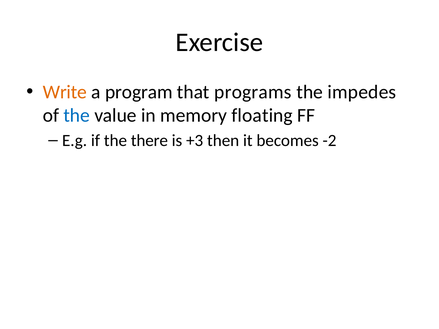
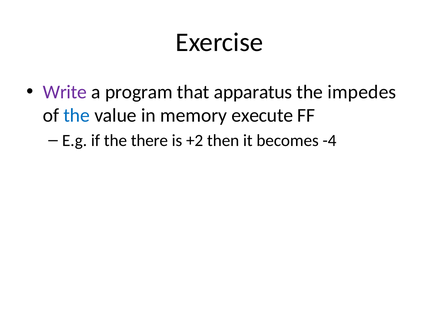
Write colour: orange -> purple
programs: programs -> apparatus
floating: floating -> execute
+3: +3 -> +2
-2: -2 -> -4
